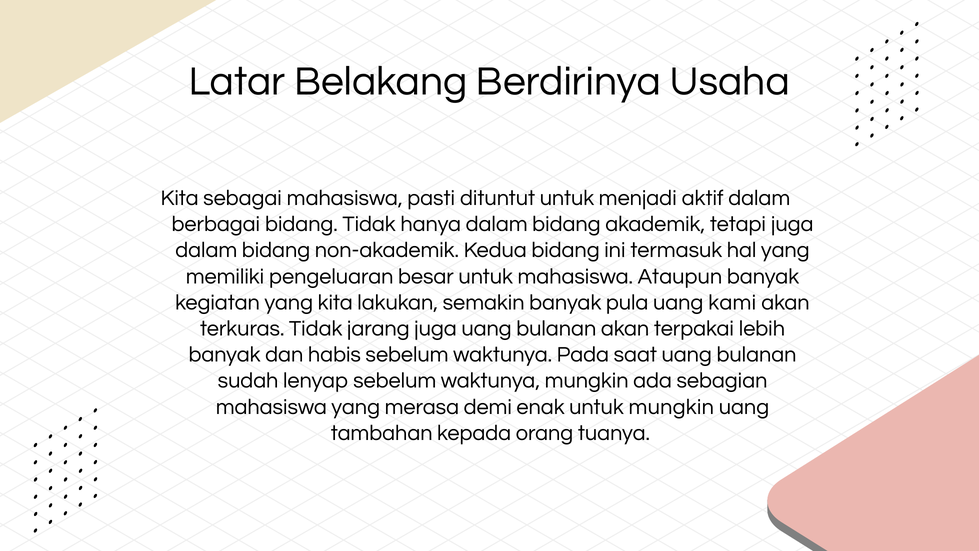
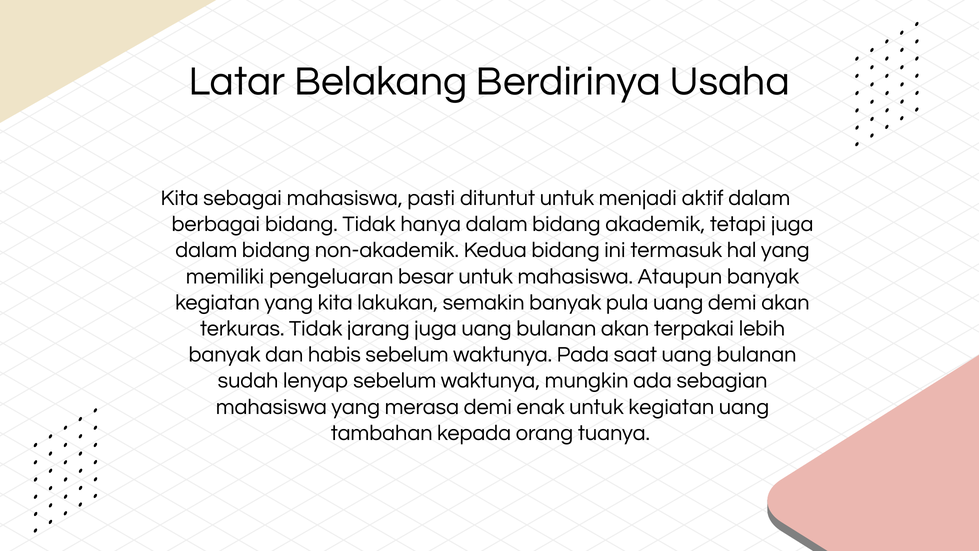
uang kami: kami -> demi
untuk mungkin: mungkin -> kegiatan
